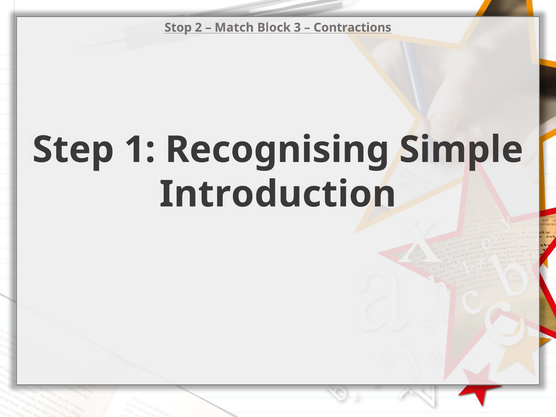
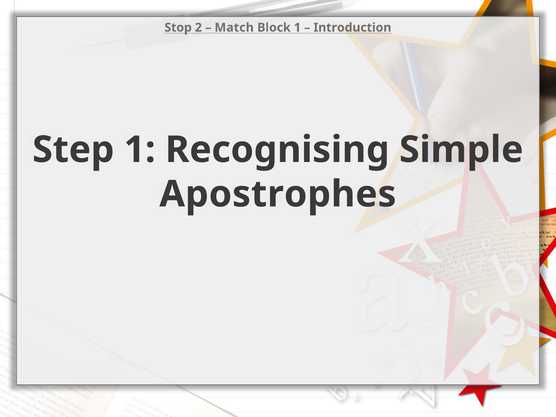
Block 3: 3 -> 1
Contractions: Contractions -> Introduction
Introduction: Introduction -> Apostrophes
